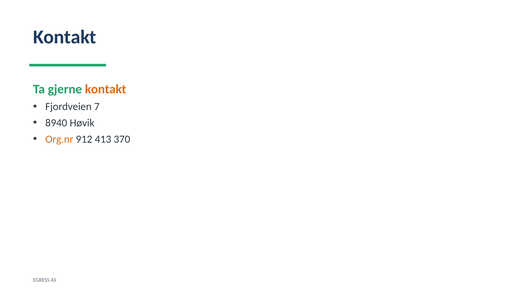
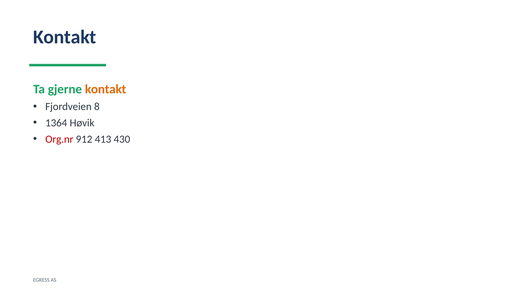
7: 7 -> 8
8940: 8940 -> 1364
Org.nr colour: orange -> red
370: 370 -> 430
